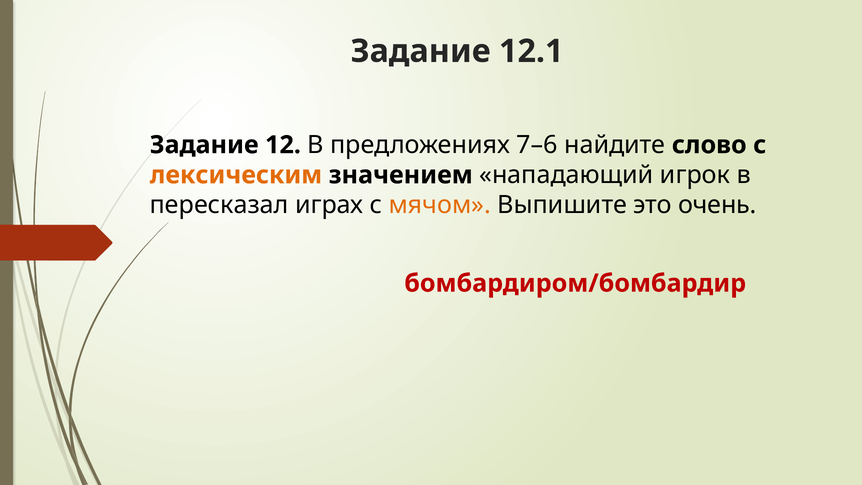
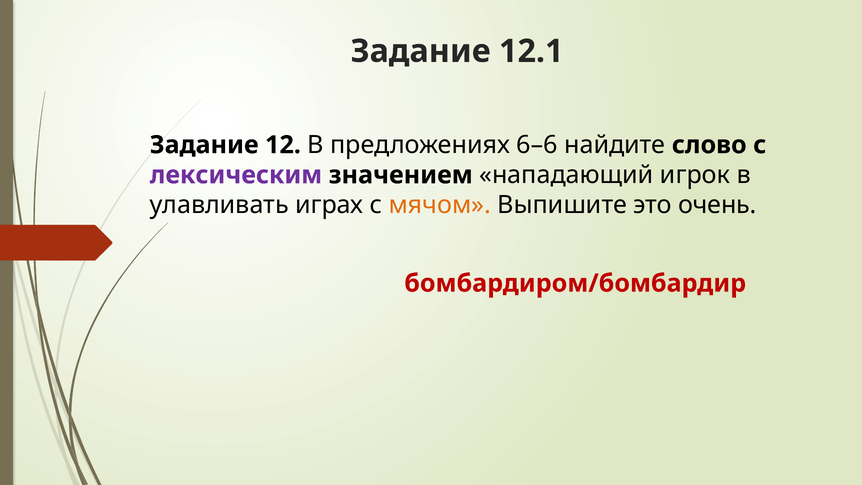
7–6: 7–6 -> 6–6
лексическим colour: orange -> purple
пересказал: пересказал -> улавливать
